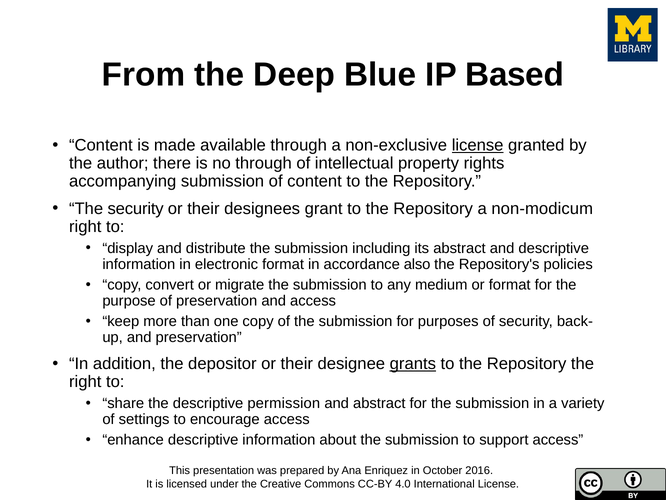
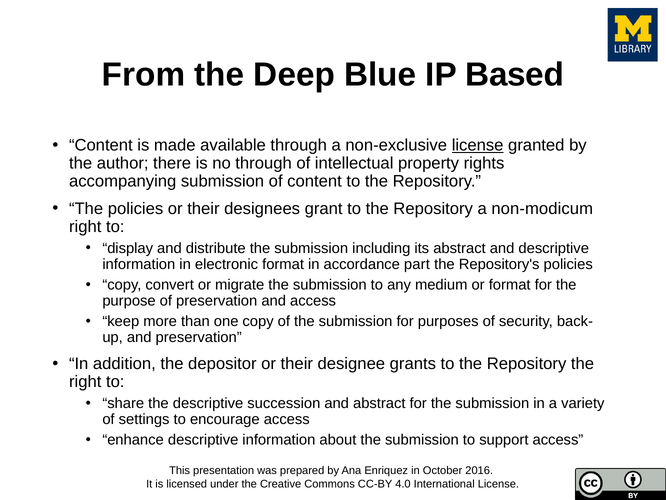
The security: security -> policies
also: also -> part
grants underline: present -> none
permission: permission -> succession
